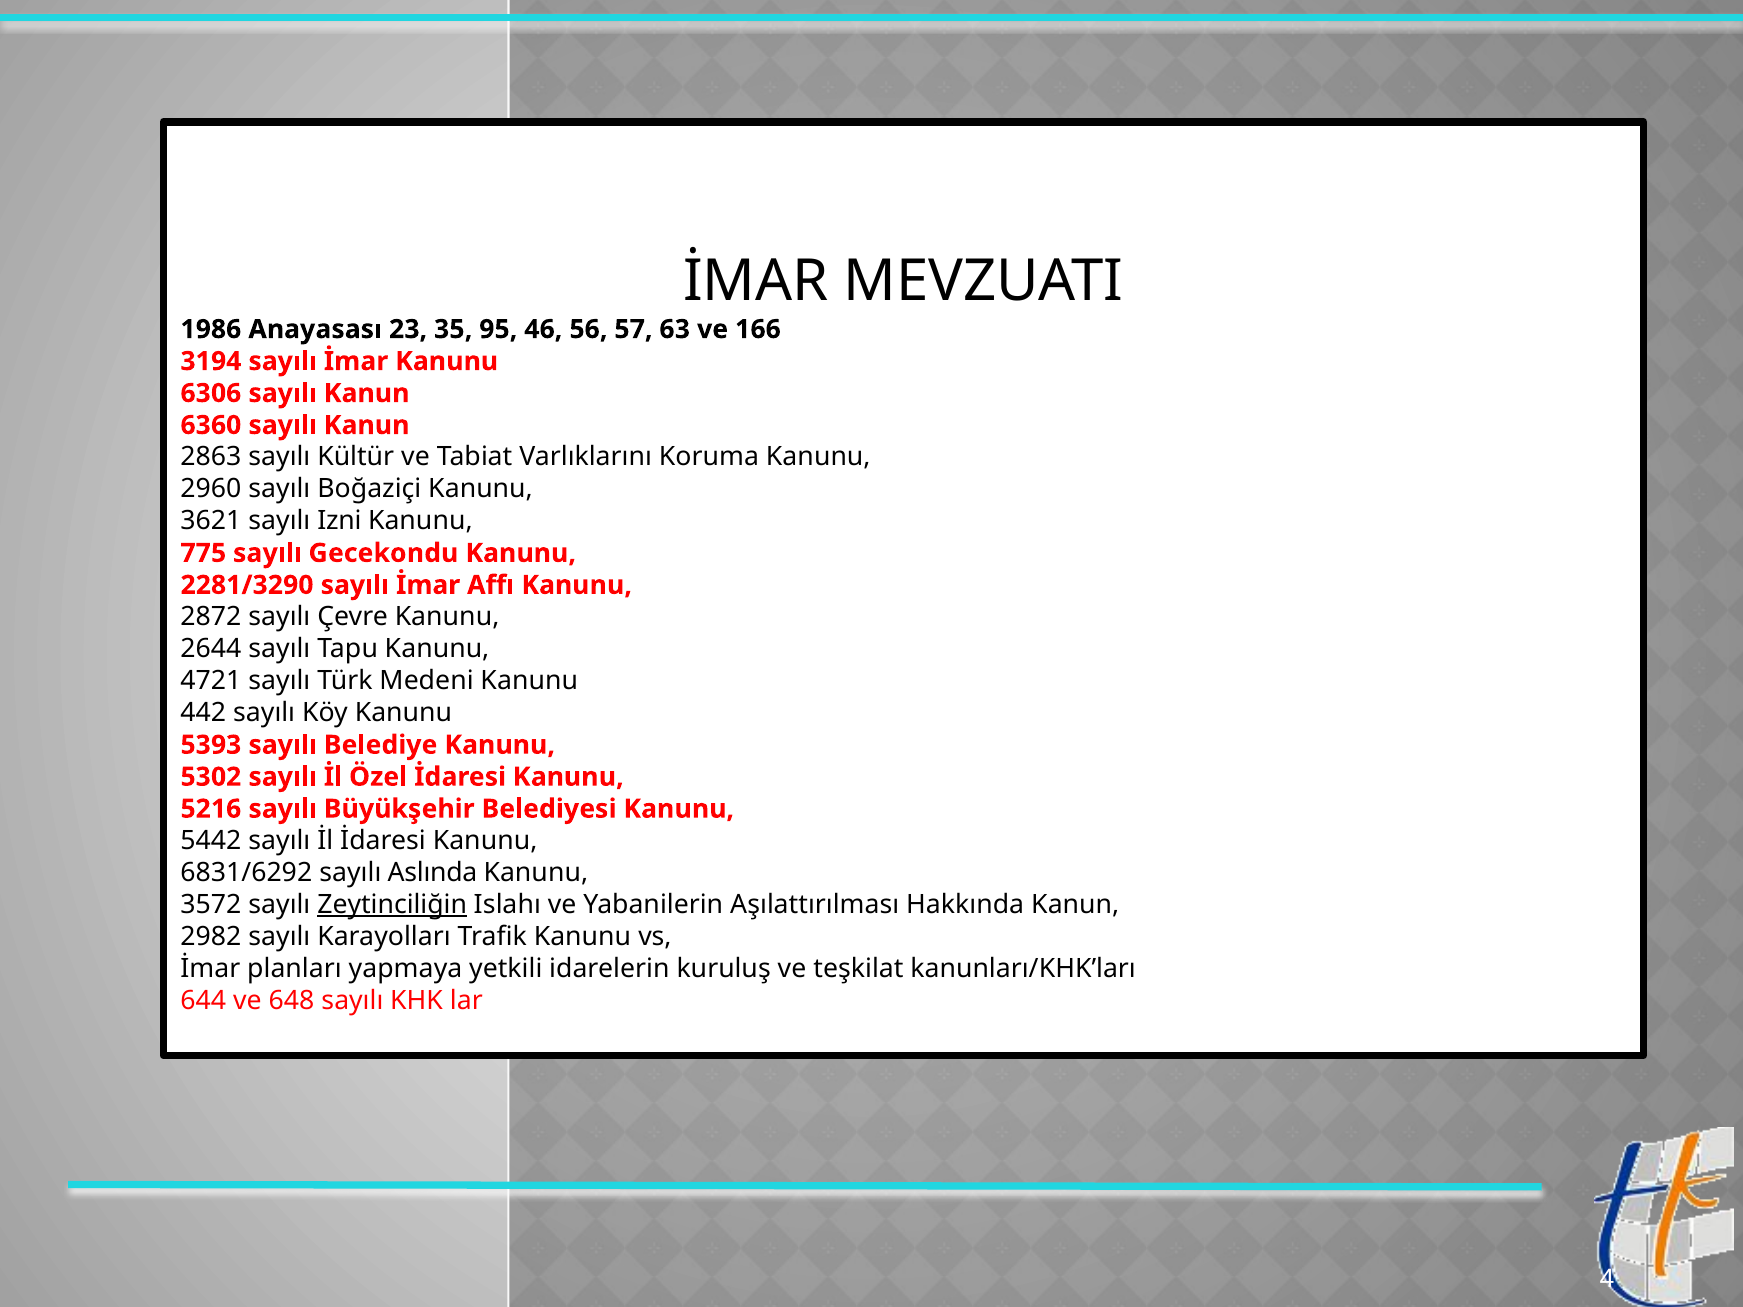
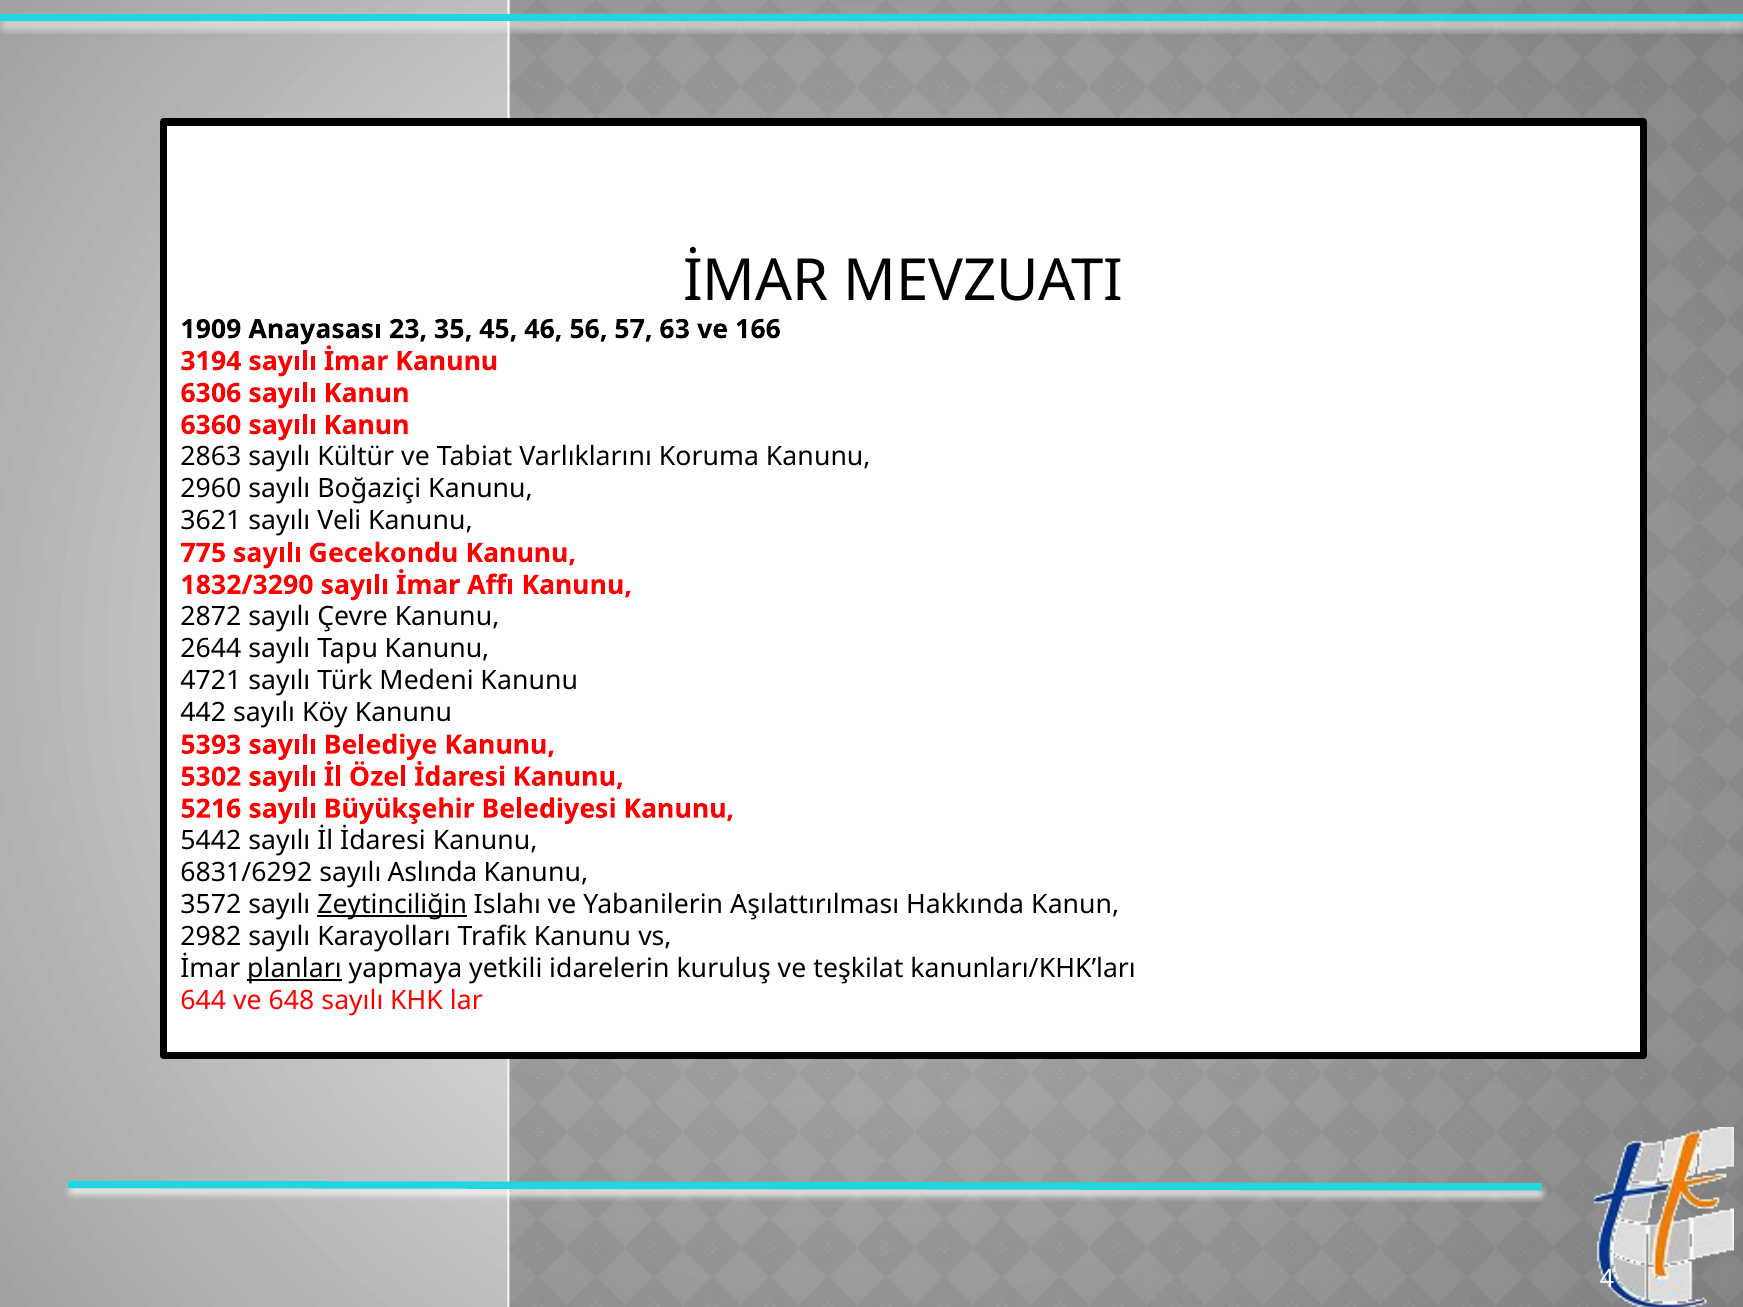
1986: 1986 -> 1909
95: 95 -> 45
Izni: Izni -> Veli
2281/3290: 2281/3290 -> 1832/3290
planları underline: none -> present
